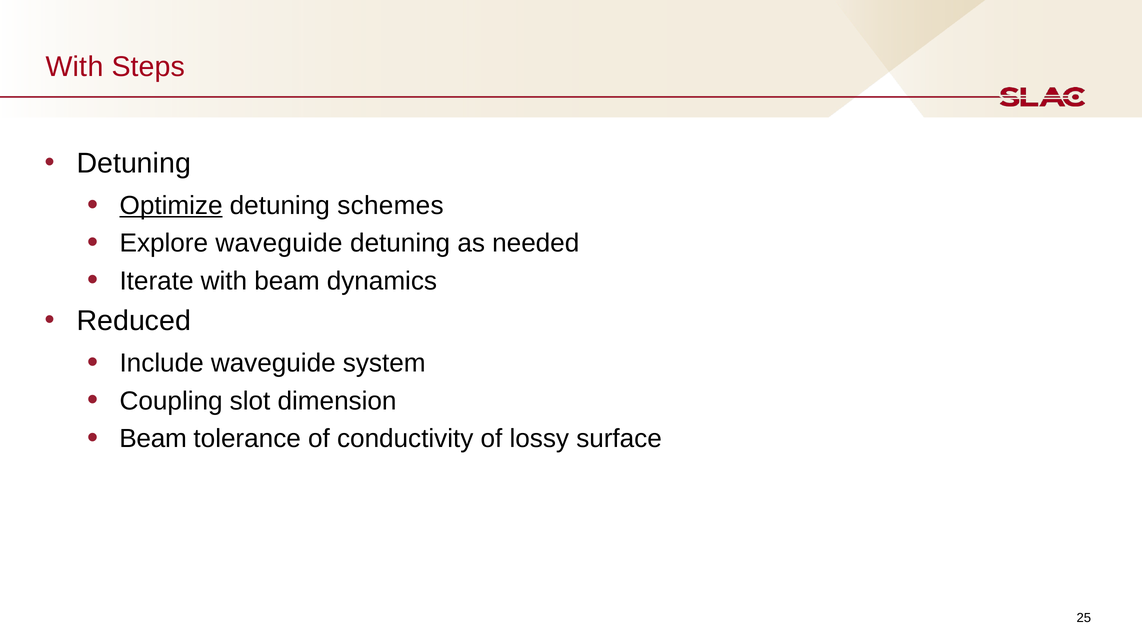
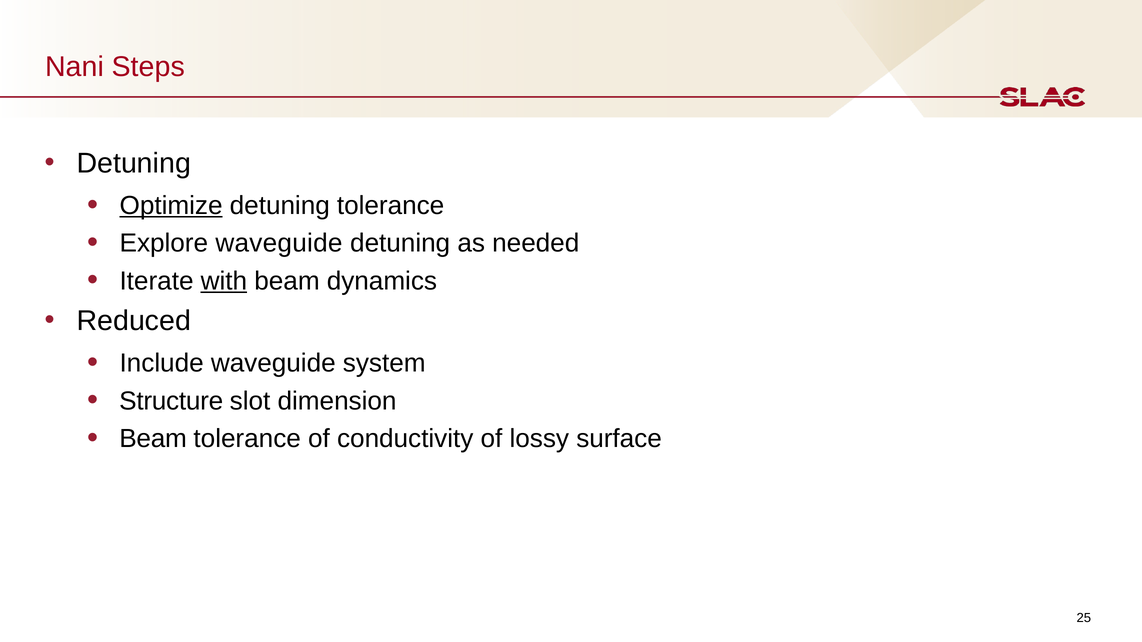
With at (74, 67): With -> Nani
detuning schemes: schemes -> tolerance
with at (224, 281) underline: none -> present
Coupling: Coupling -> Structure
